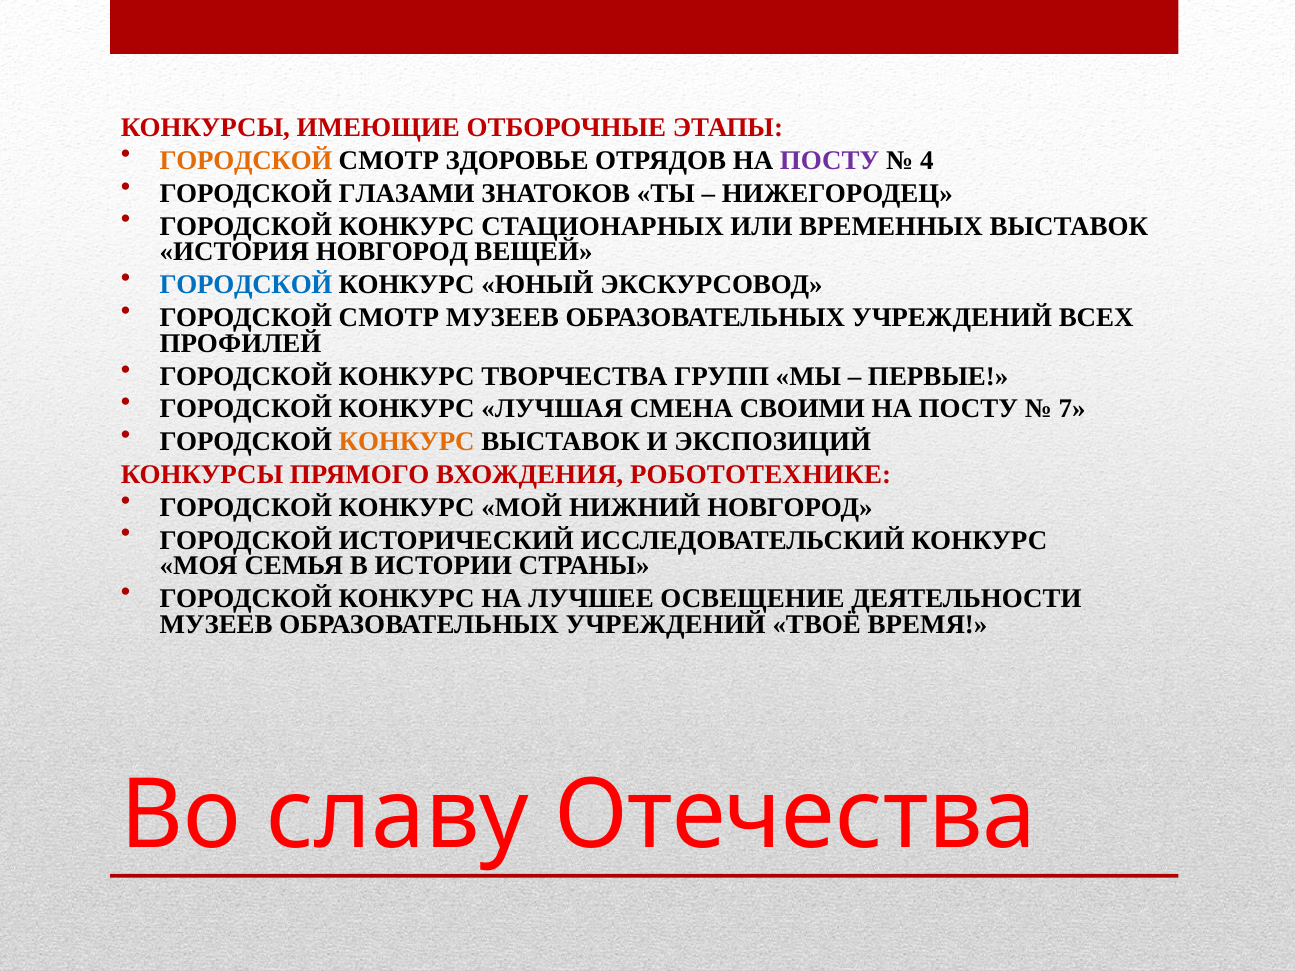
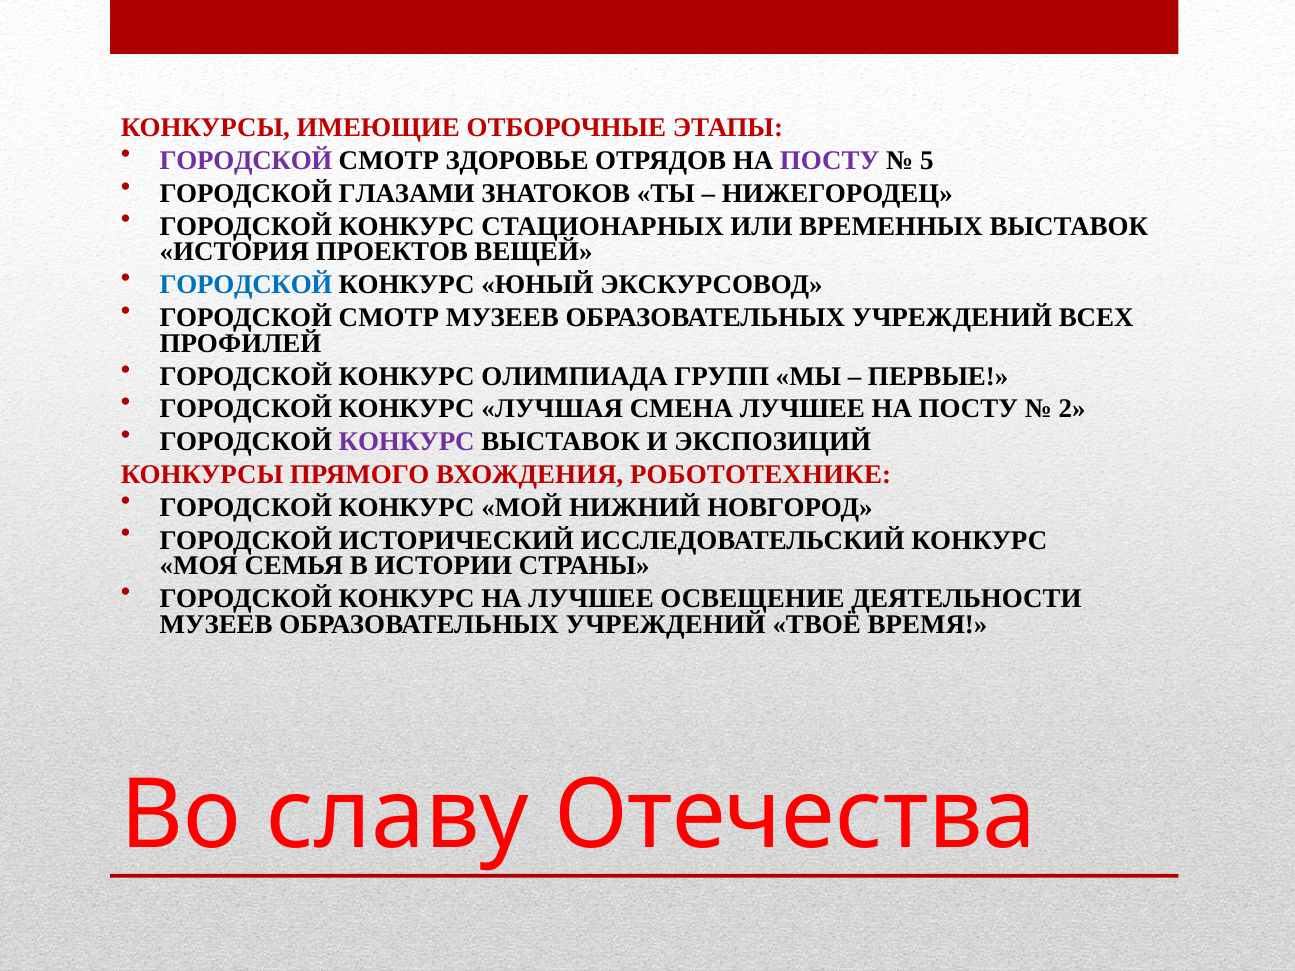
ГОРОДСКОЙ at (246, 161) colour: orange -> purple
4: 4 -> 5
ИСТОРИЯ НОВГОРОД: НОВГОРОД -> ПРОЕКТОВ
ТВОРЧЕСТВА: ТВОРЧЕСТВА -> ОЛИМПИАДА
СМЕНА СВОИМИ: СВОИМИ -> ЛУЧШЕЕ
7: 7 -> 2
КОНКУРС at (407, 442) colour: orange -> purple
